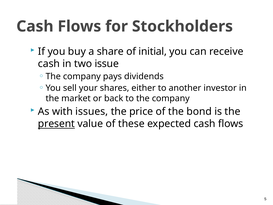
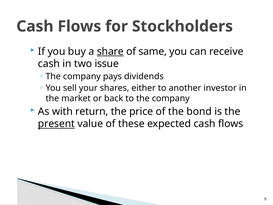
share underline: none -> present
initial: initial -> same
issues: issues -> return
